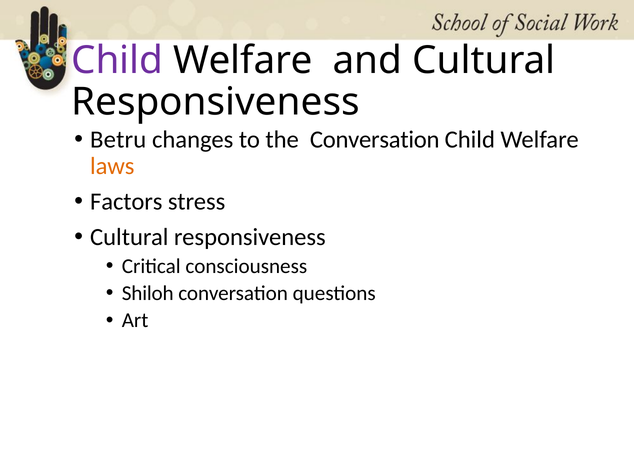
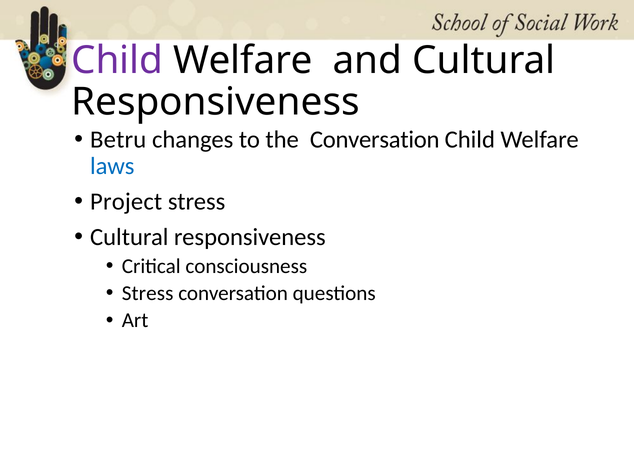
laws colour: orange -> blue
Factors: Factors -> Project
Shiloh at (148, 294): Shiloh -> Stress
